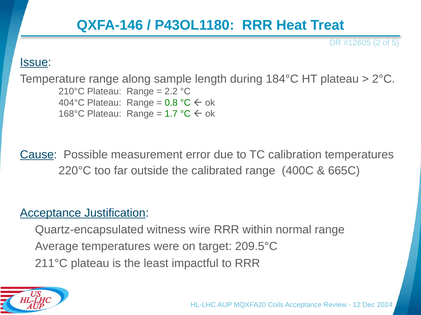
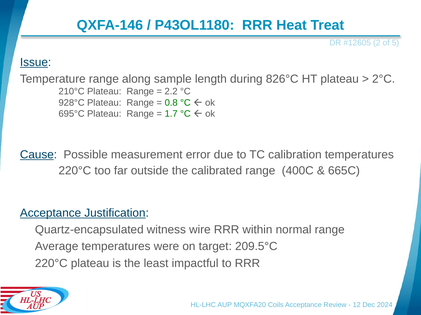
184°C: 184°C -> 826°C
404°C: 404°C -> 928°C
168°C: 168°C -> 695°C
211°C: 211°C -> 220°C
